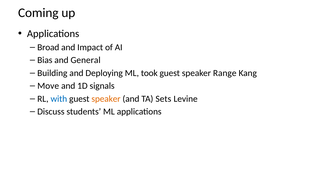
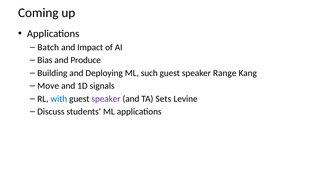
Broad: Broad -> Batch
General: General -> Produce
took: took -> such
speaker at (106, 99) colour: orange -> purple
